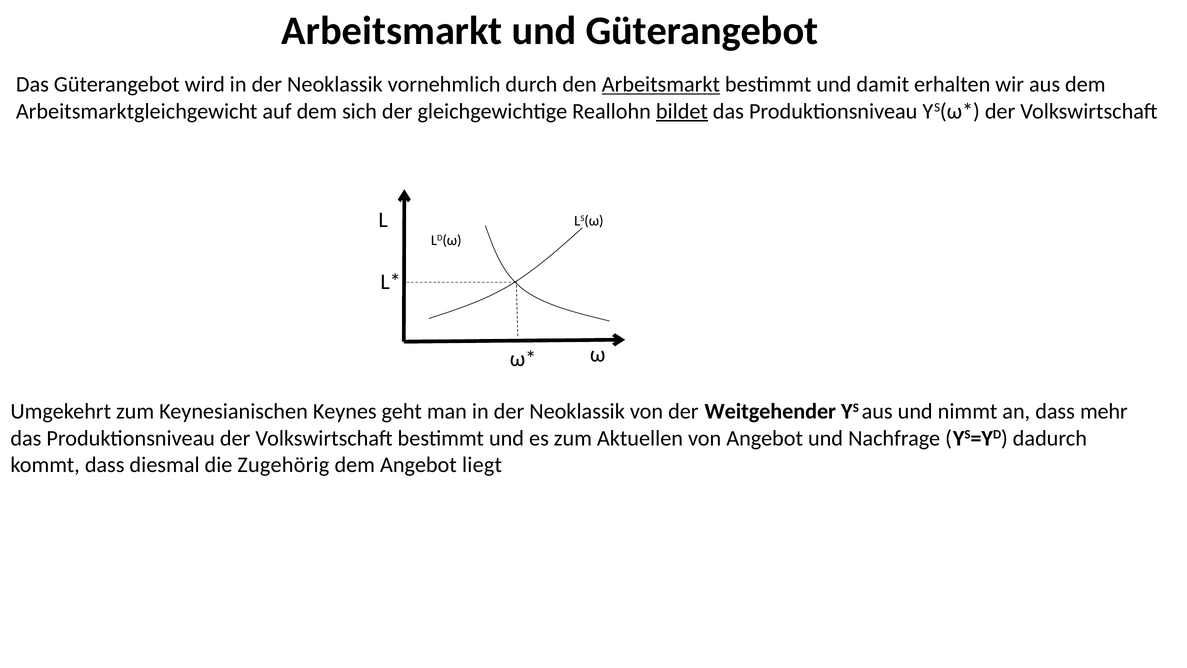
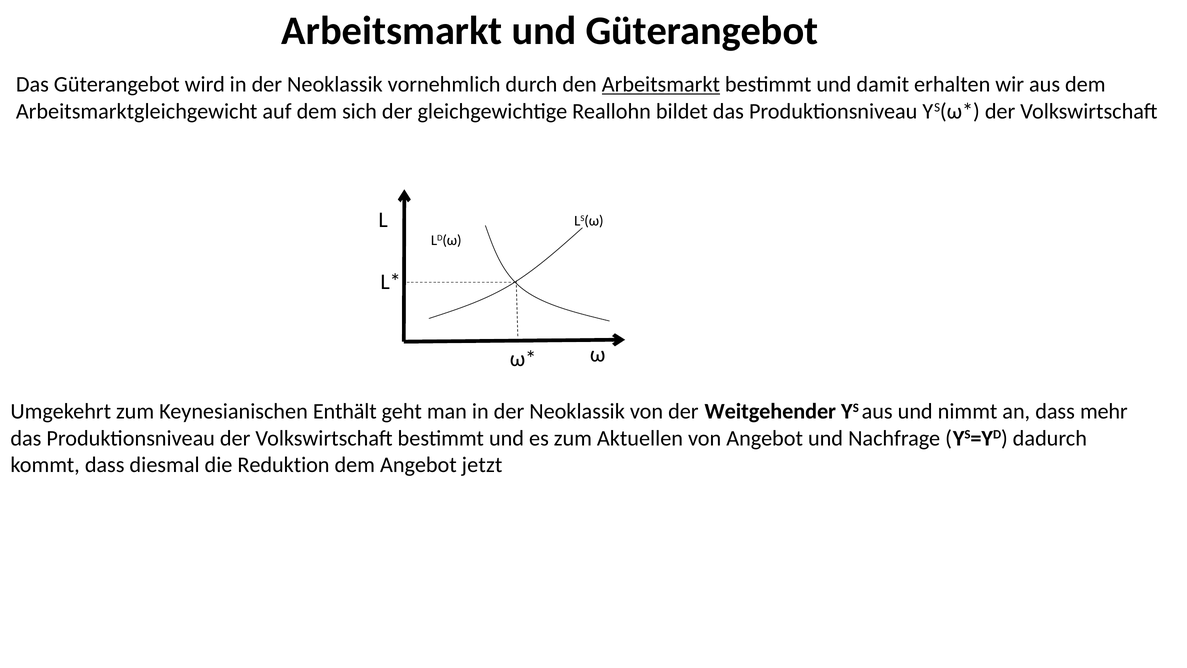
bildet underline: present -> none
Keynes: Keynes -> Enthält
Zugehörig: Zugehörig -> Reduktion
liegt: liegt -> jetzt
